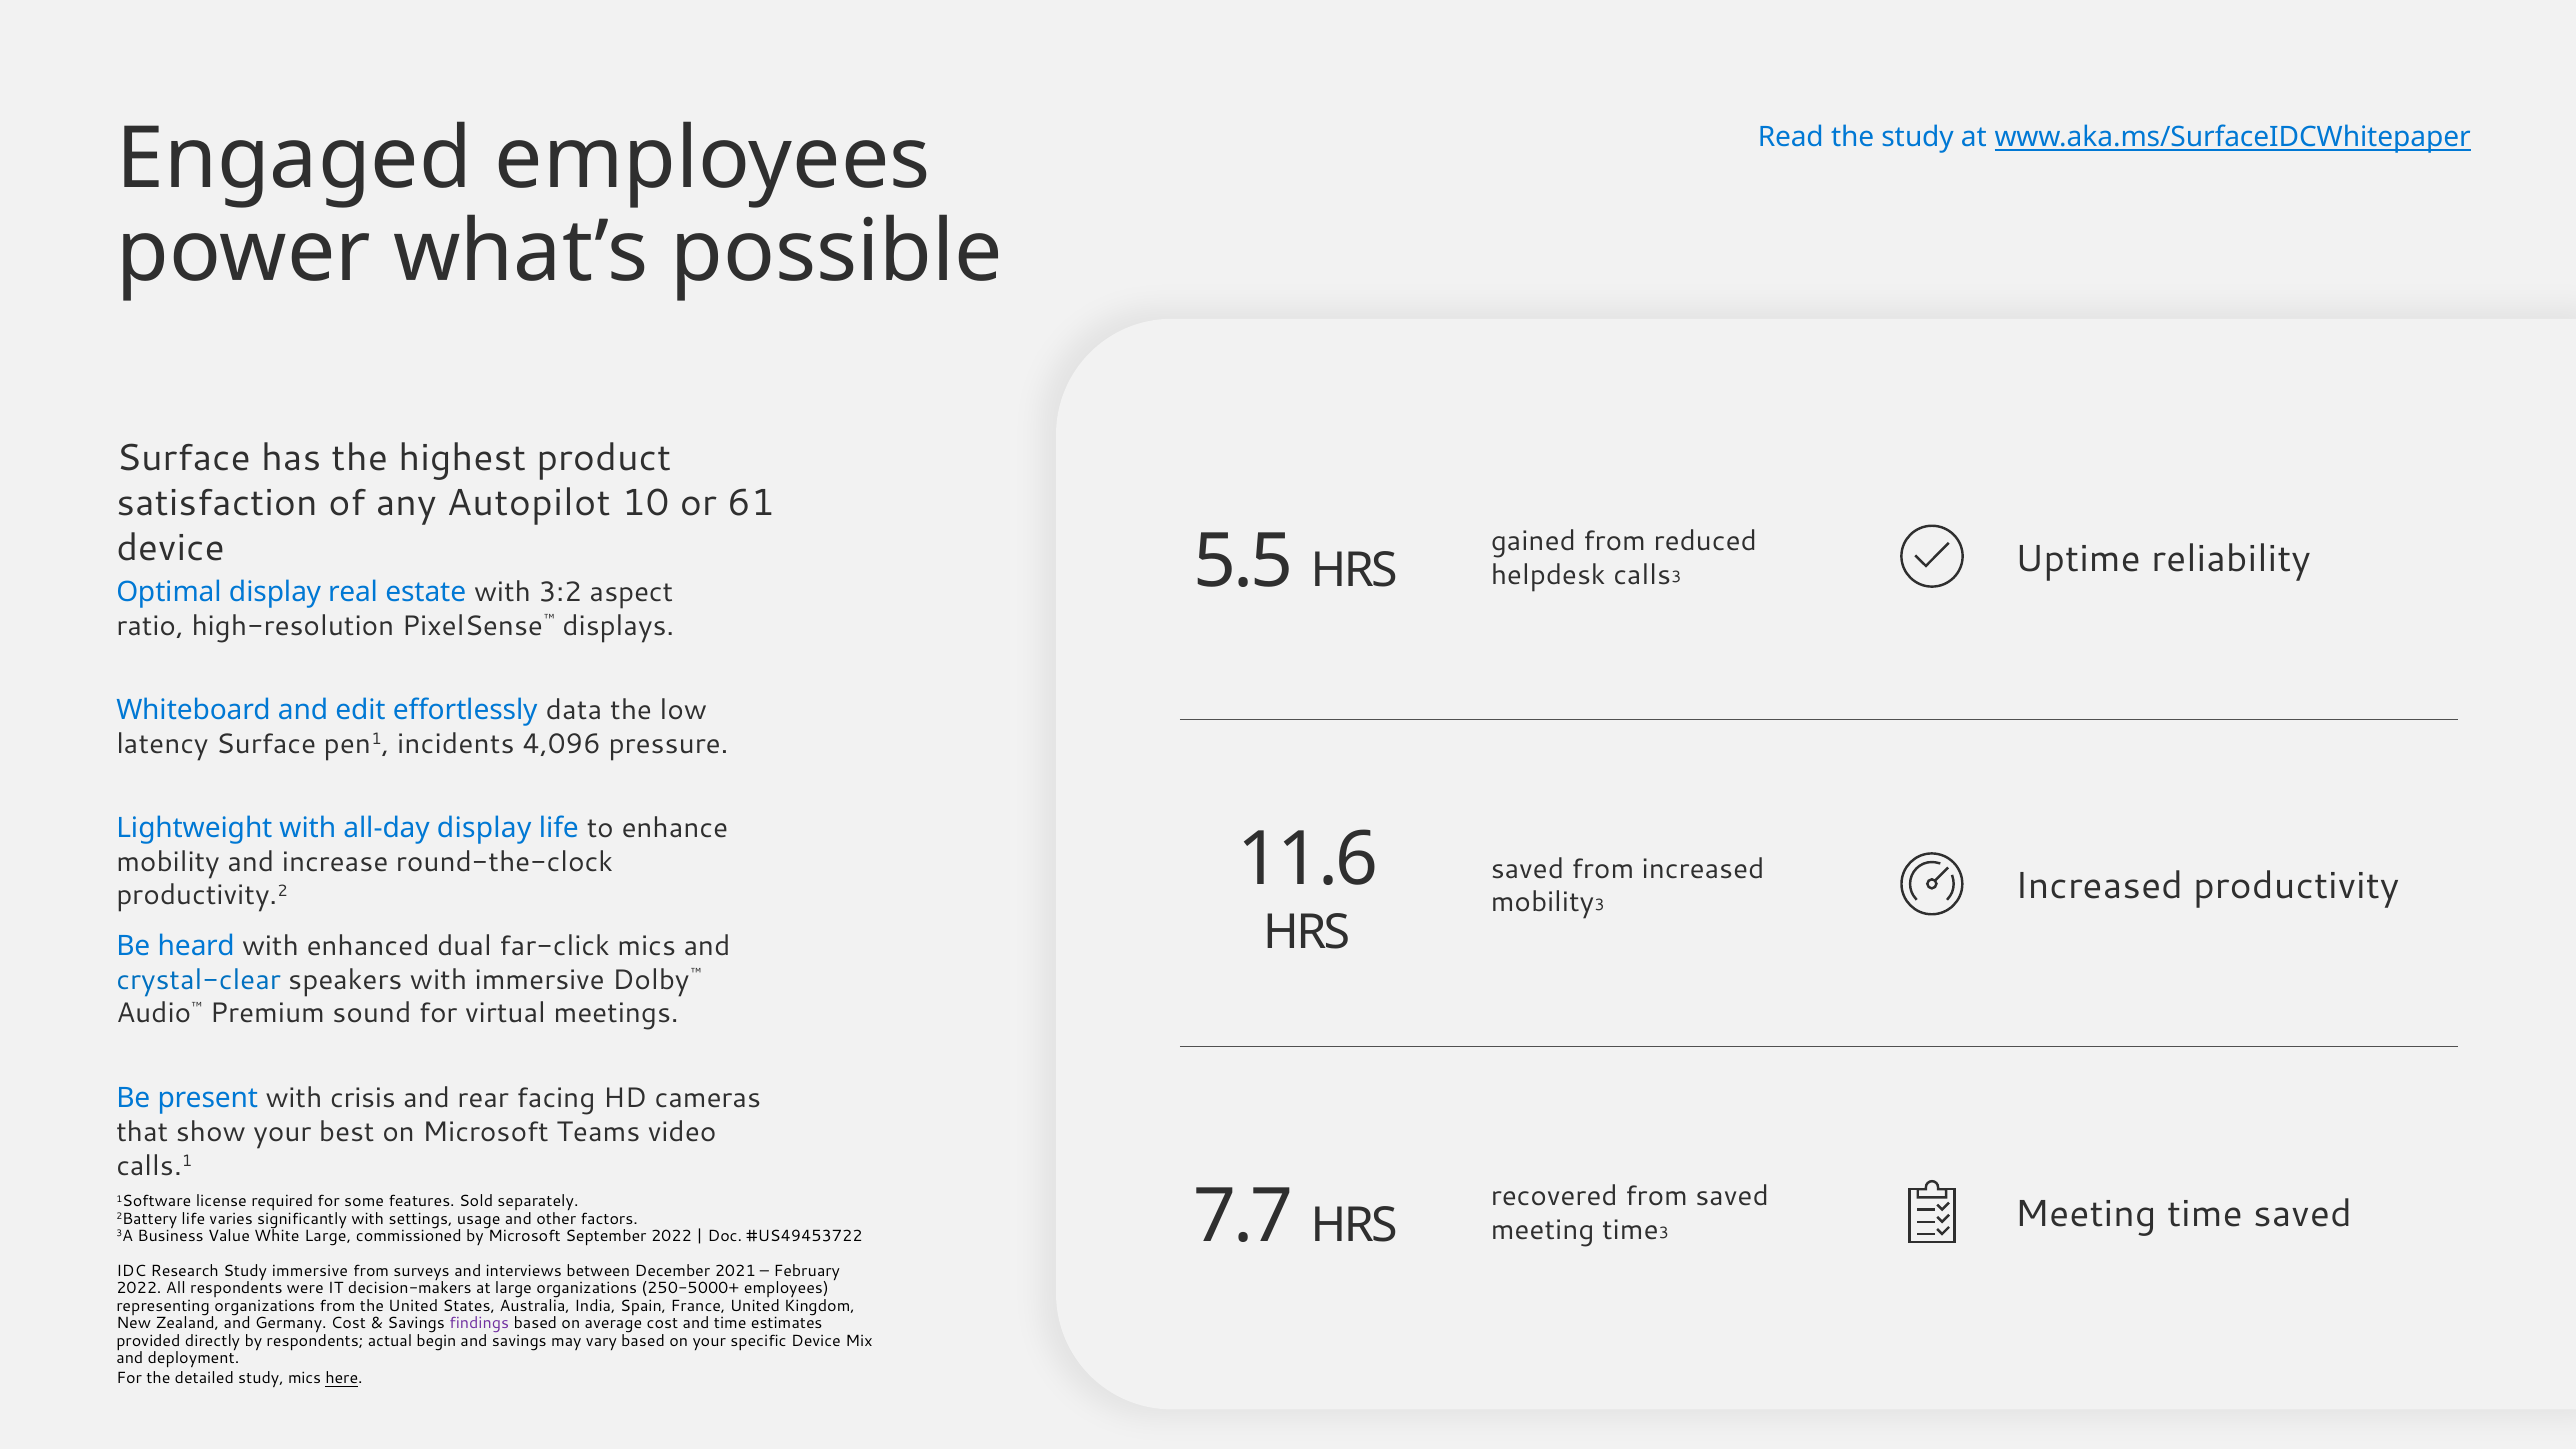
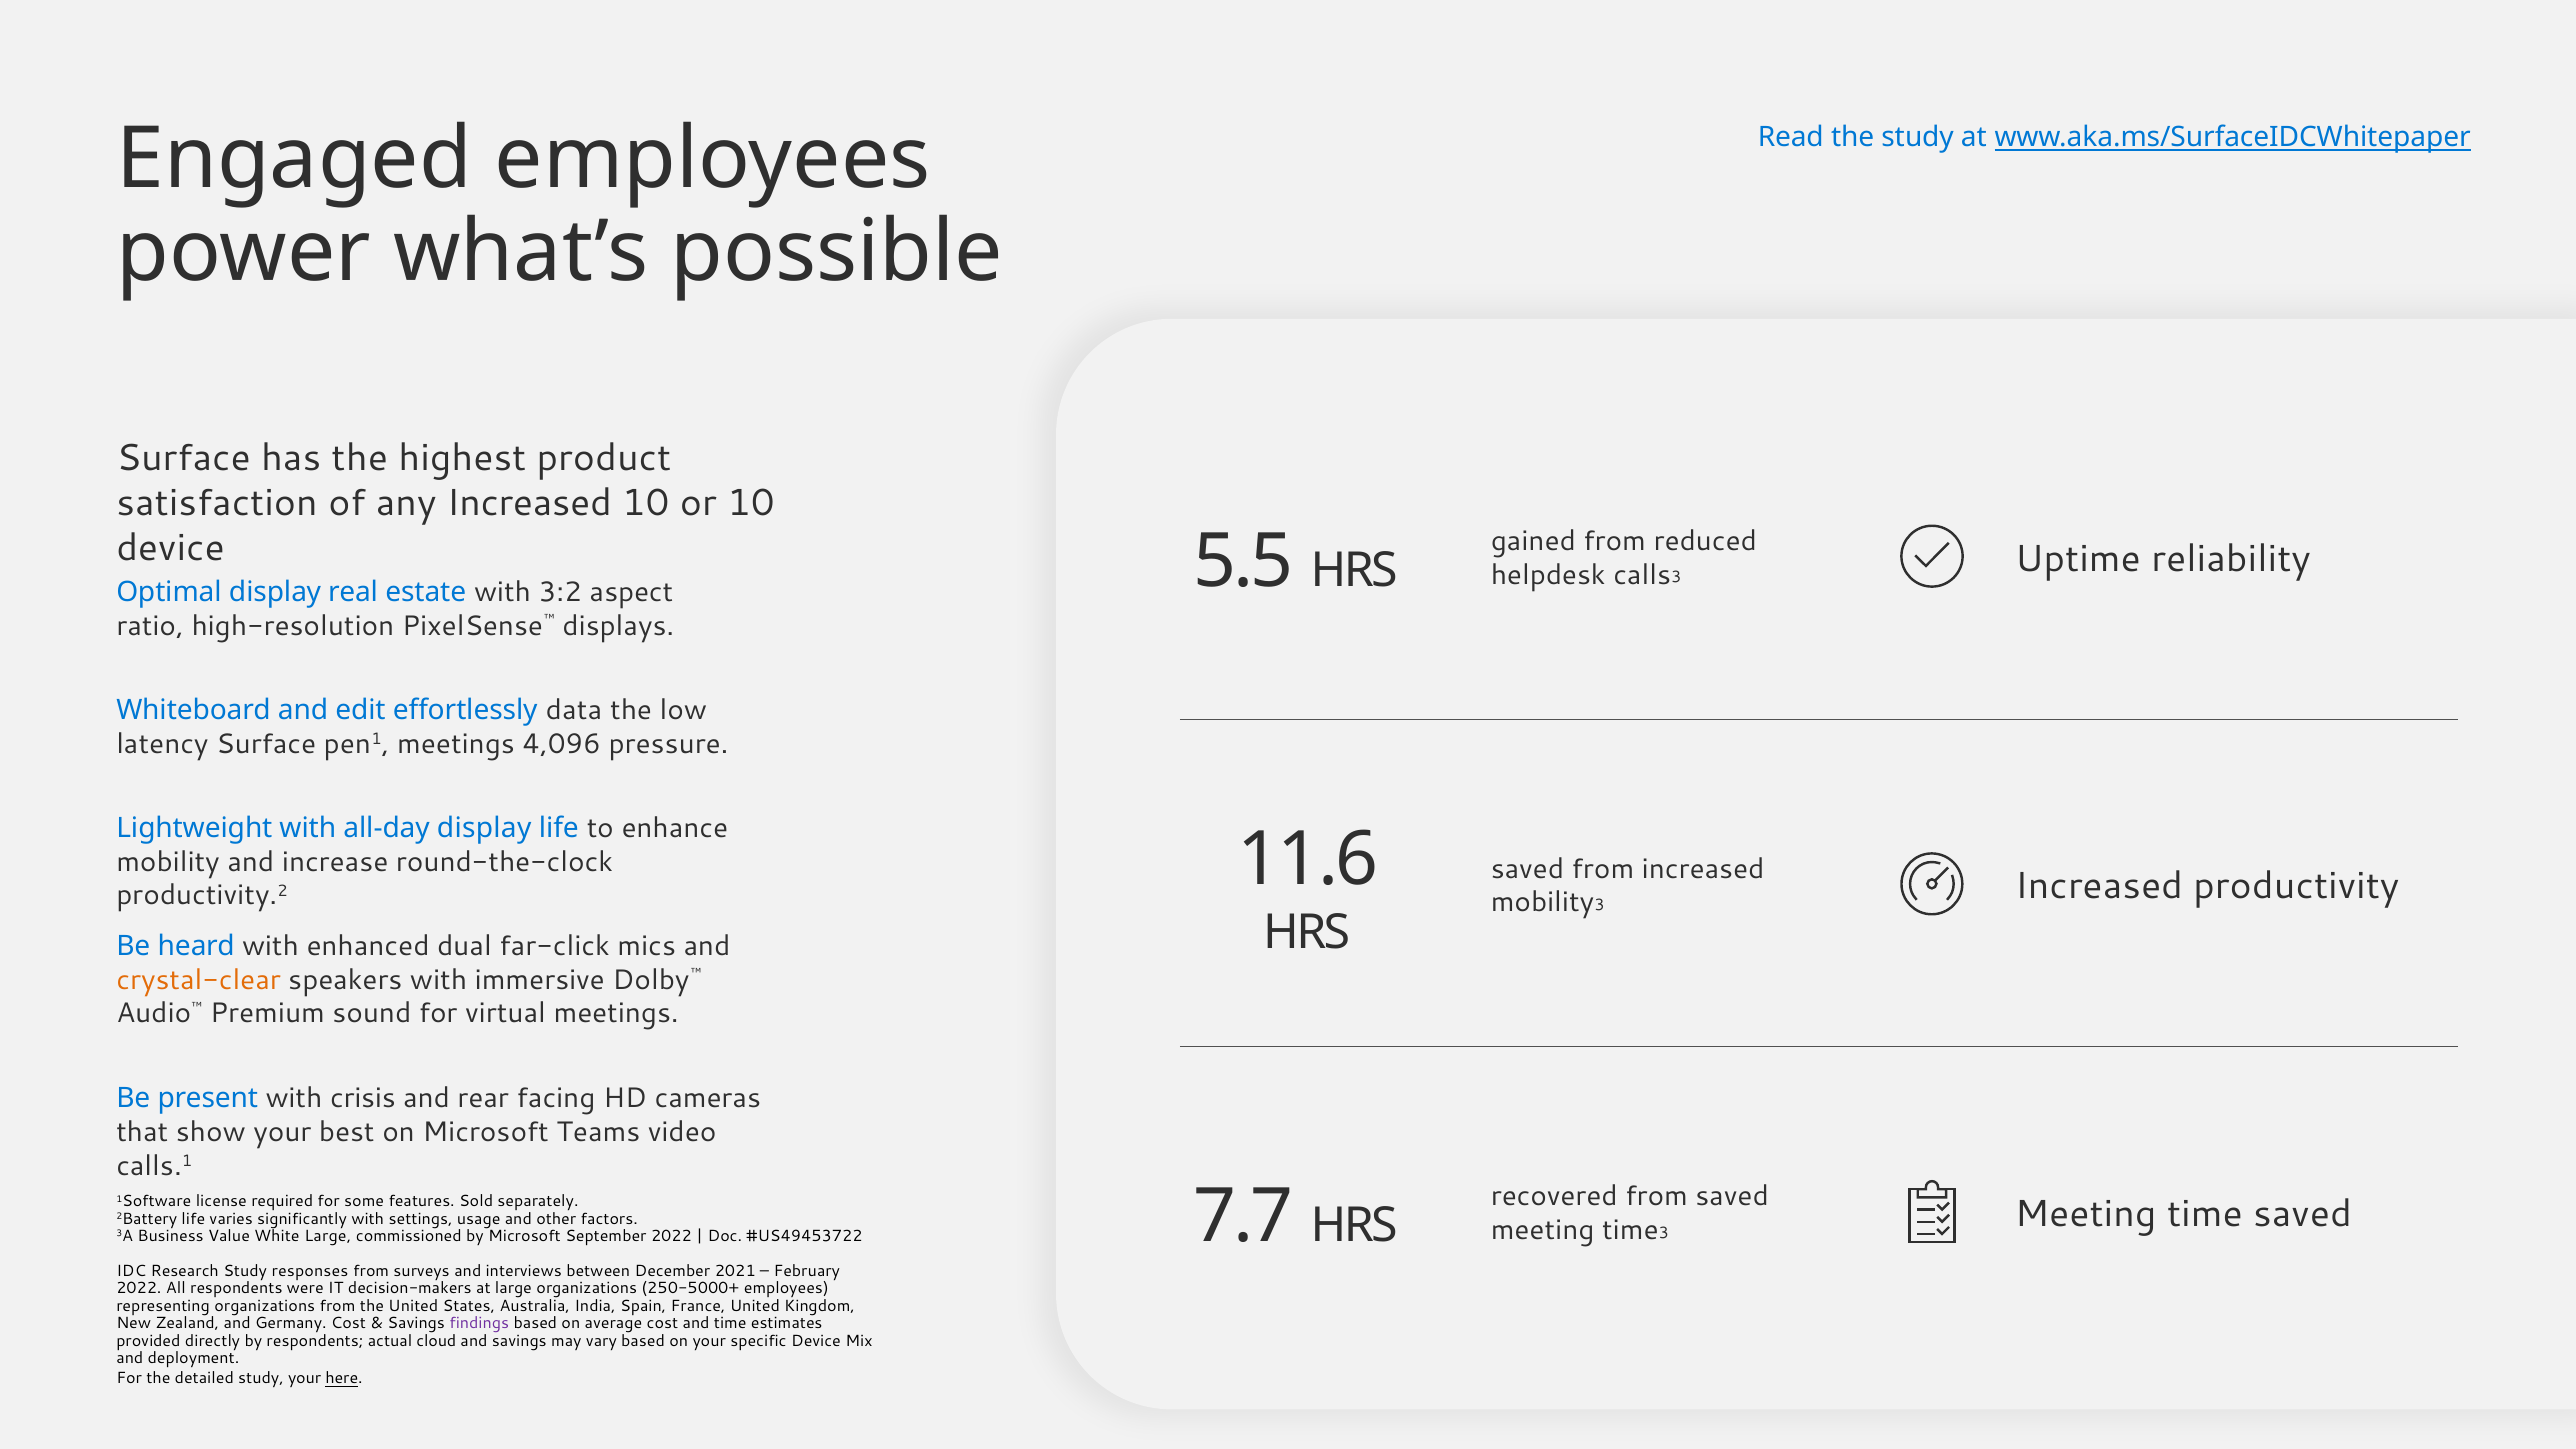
any Autopilot: Autopilot -> Increased
or 61: 61 -> 10
pen1 incidents: incidents -> meetings
crystal-clear colour: blue -> orange
Study immersive: immersive -> responses
begin: begin -> cloud
study mics: mics -> your
